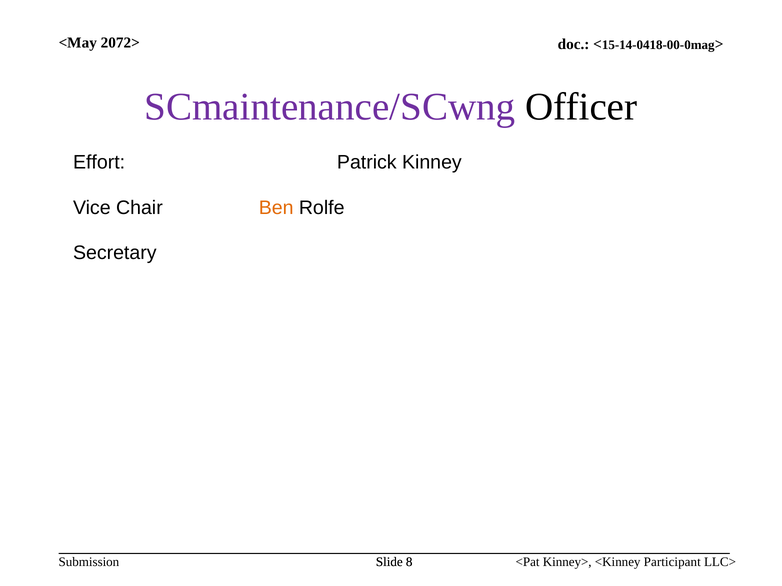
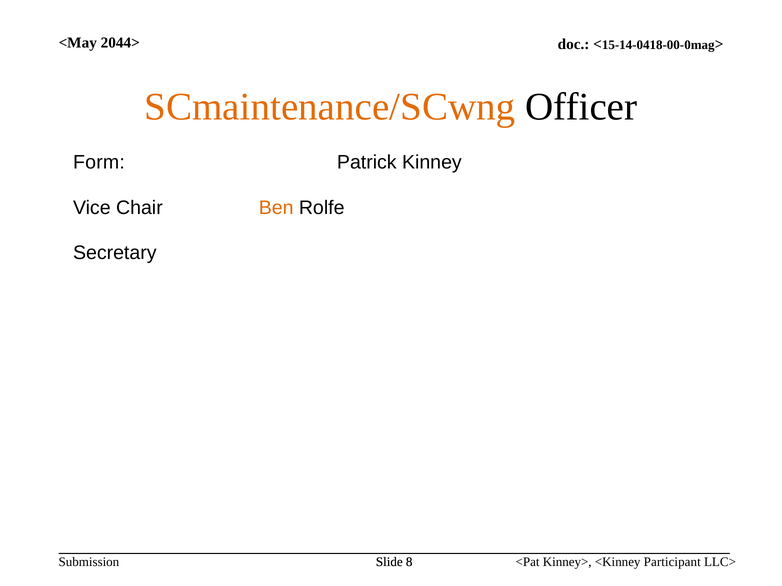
2072>: 2072> -> 2044>
SCmaintenance/SCwng colour: purple -> orange
Effort: Effort -> Form
